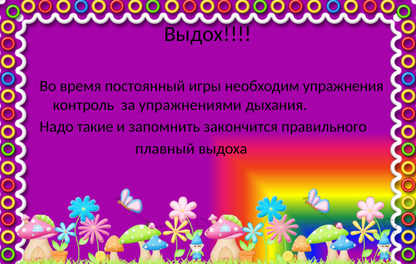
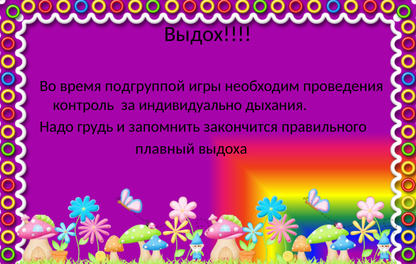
постоянный: постоянный -> подгруппой
упражнения: упражнения -> проведения
упражнениями: упражнениями -> индивидуально
такие: такие -> грудь
